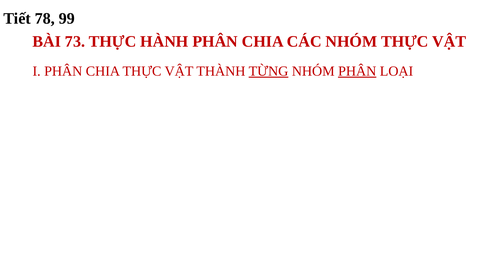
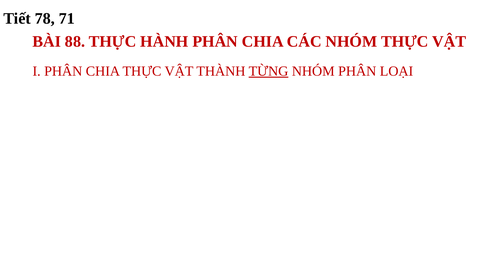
99: 99 -> 71
73: 73 -> 88
PHÂN at (357, 71) underline: present -> none
